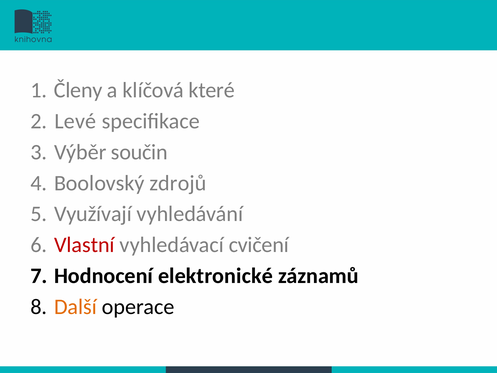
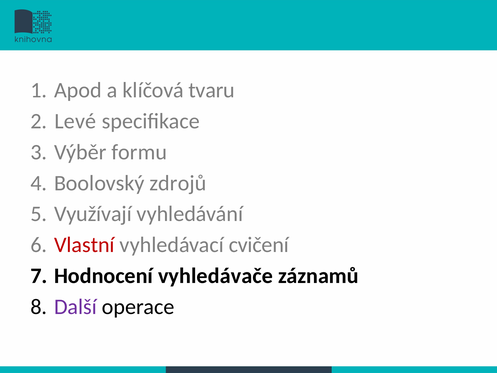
Členy: Členy -> Apod
které: které -> tvaru
součin: součin -> formu
elektronické: elektronické -> vyhledávače
Další colour: orange -> purple
